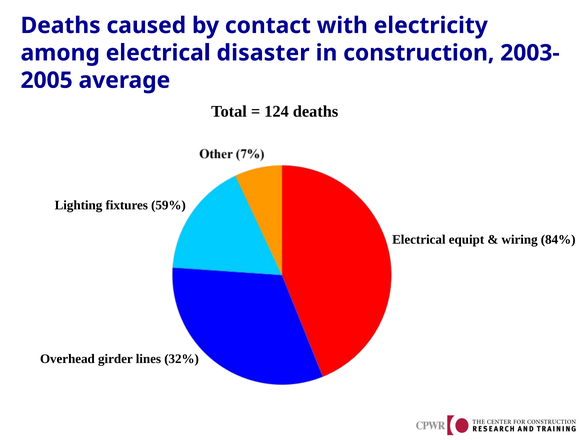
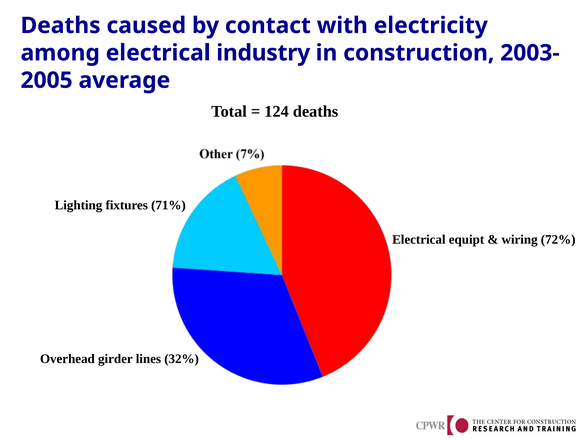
disaster: disaster -> industry
59%: 59% -> 71%
84%: 84% -> 72%
